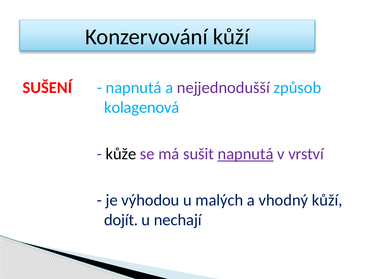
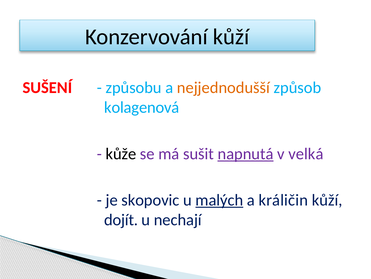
napnutá at (134, 87): napnutá -> způsobu
nejjednodušší colour: purple -> orange
vrství: vrství -> velká
výhodou: výhodou -> skopovic
malých underline: none -> present
vhodný: vhodný -> králičin
